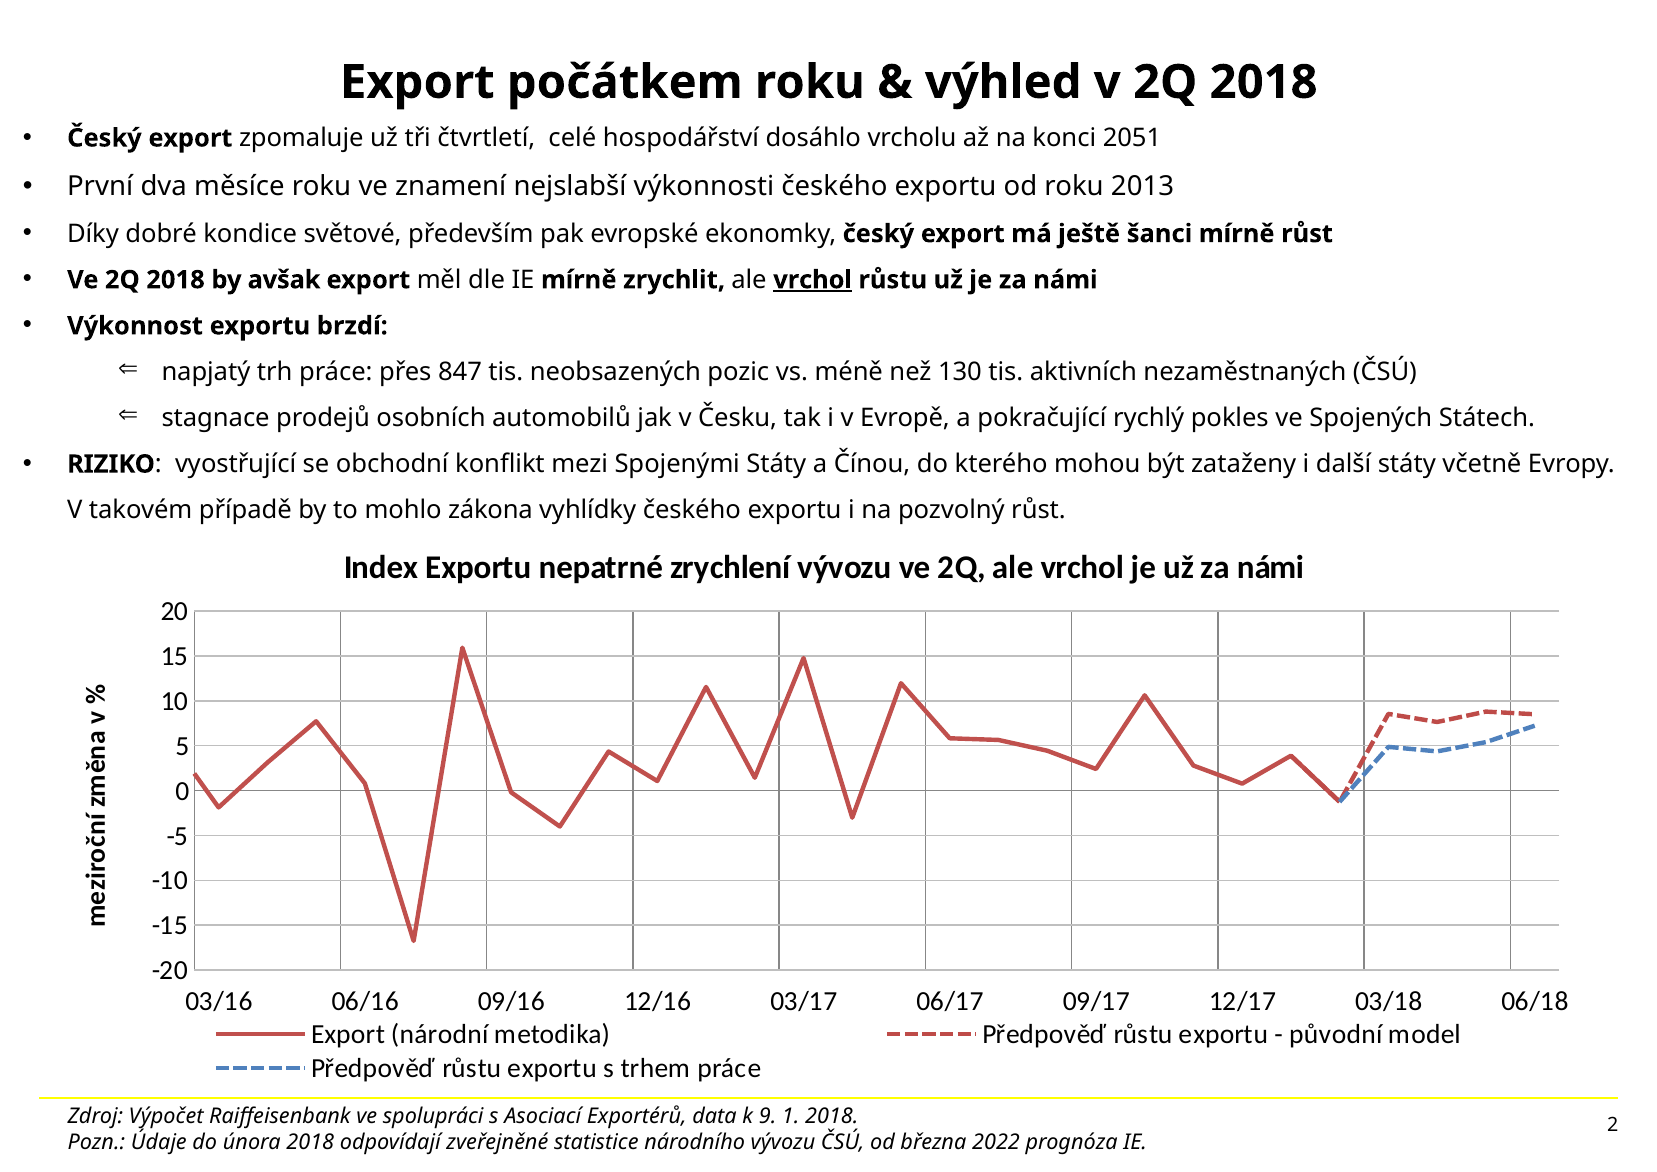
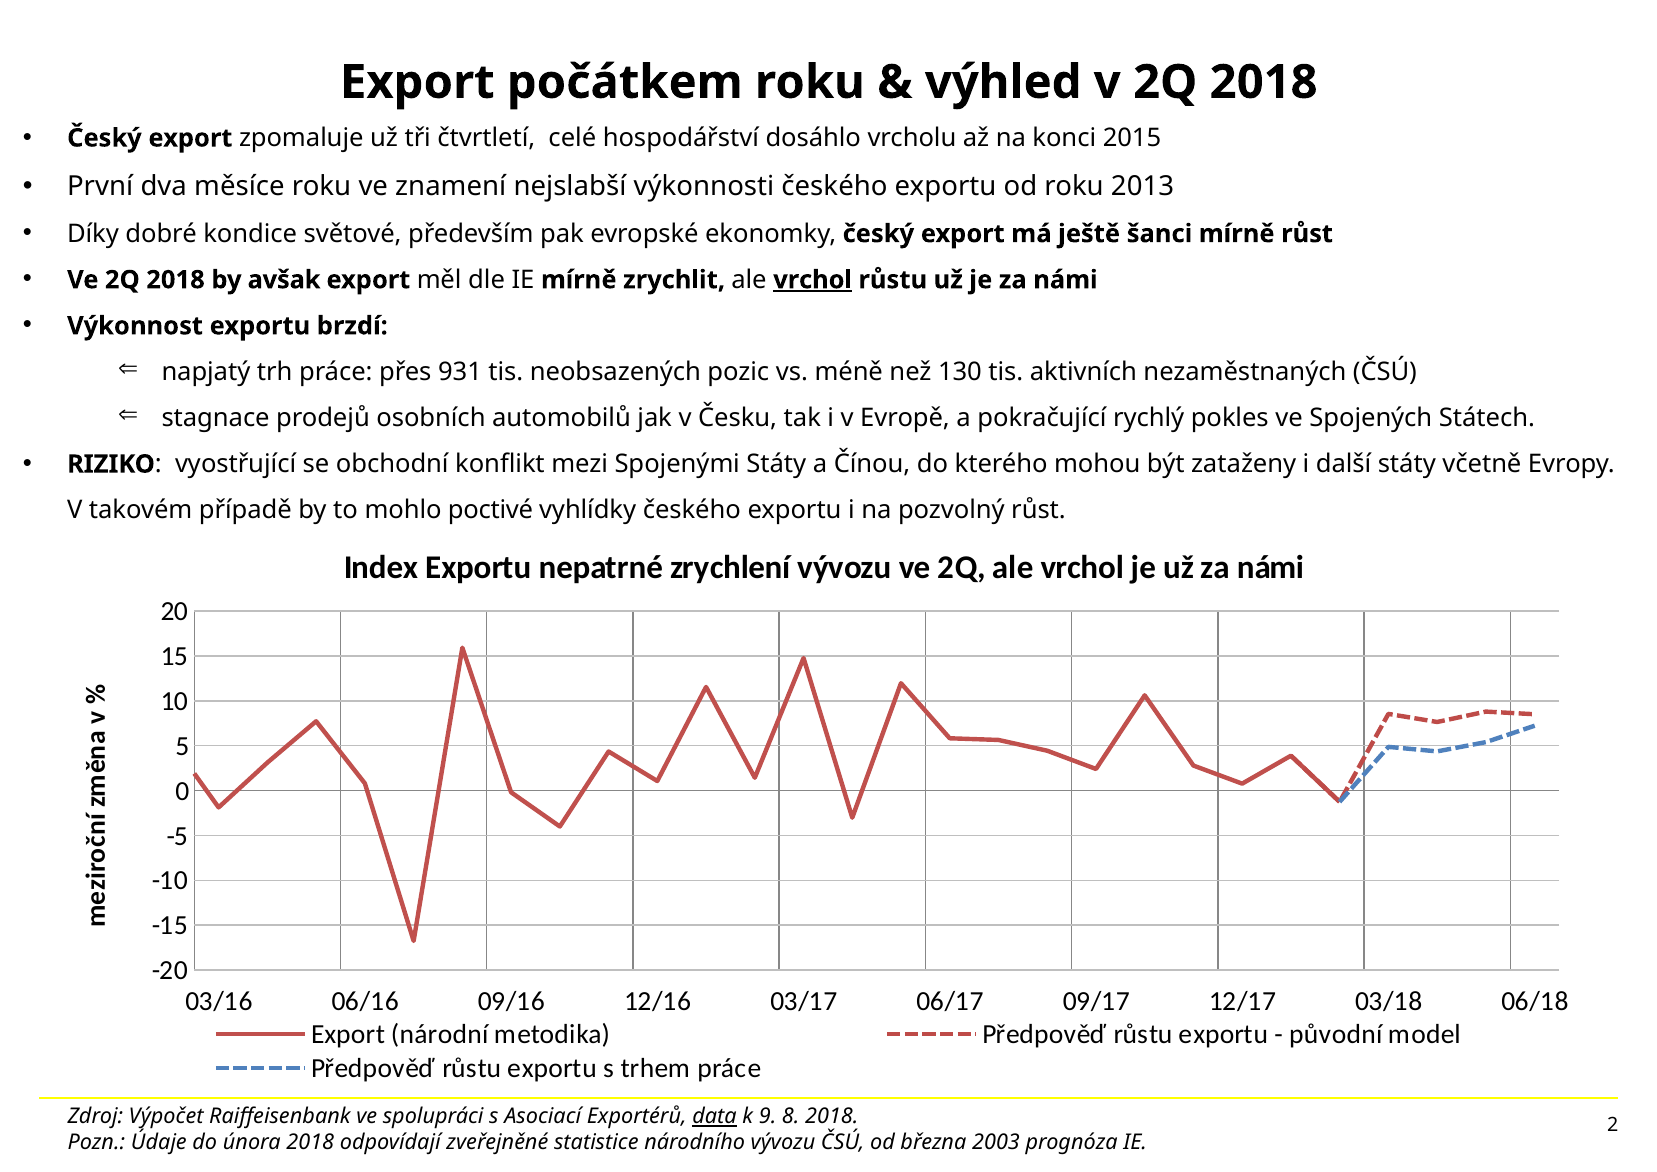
2051: 2051 -> 2015
847: 847 -> 931
zákona: zákona -> poctivé
data underline: none -> present
1: 1 -> 8
2022: 2022 -> 2003
